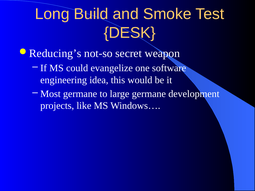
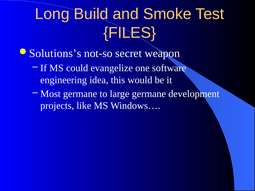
DESK: DESK -> FILES
Reducing’s: Reducing’s -> Solutions’s
